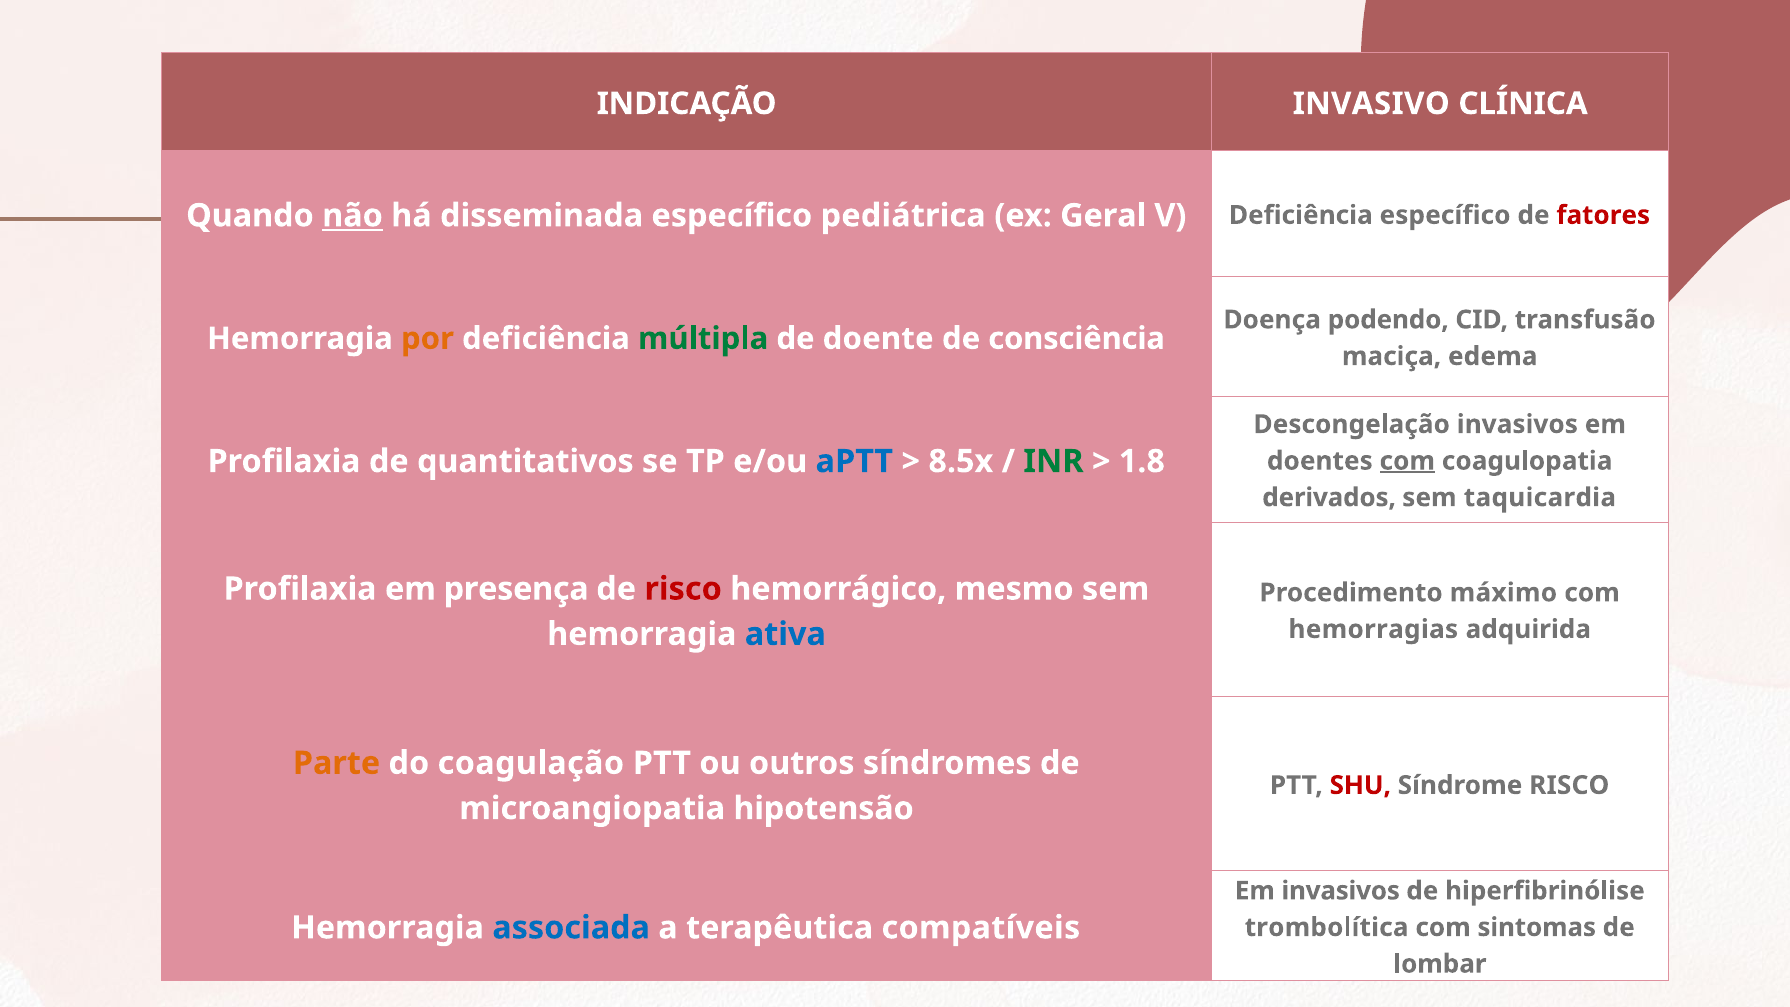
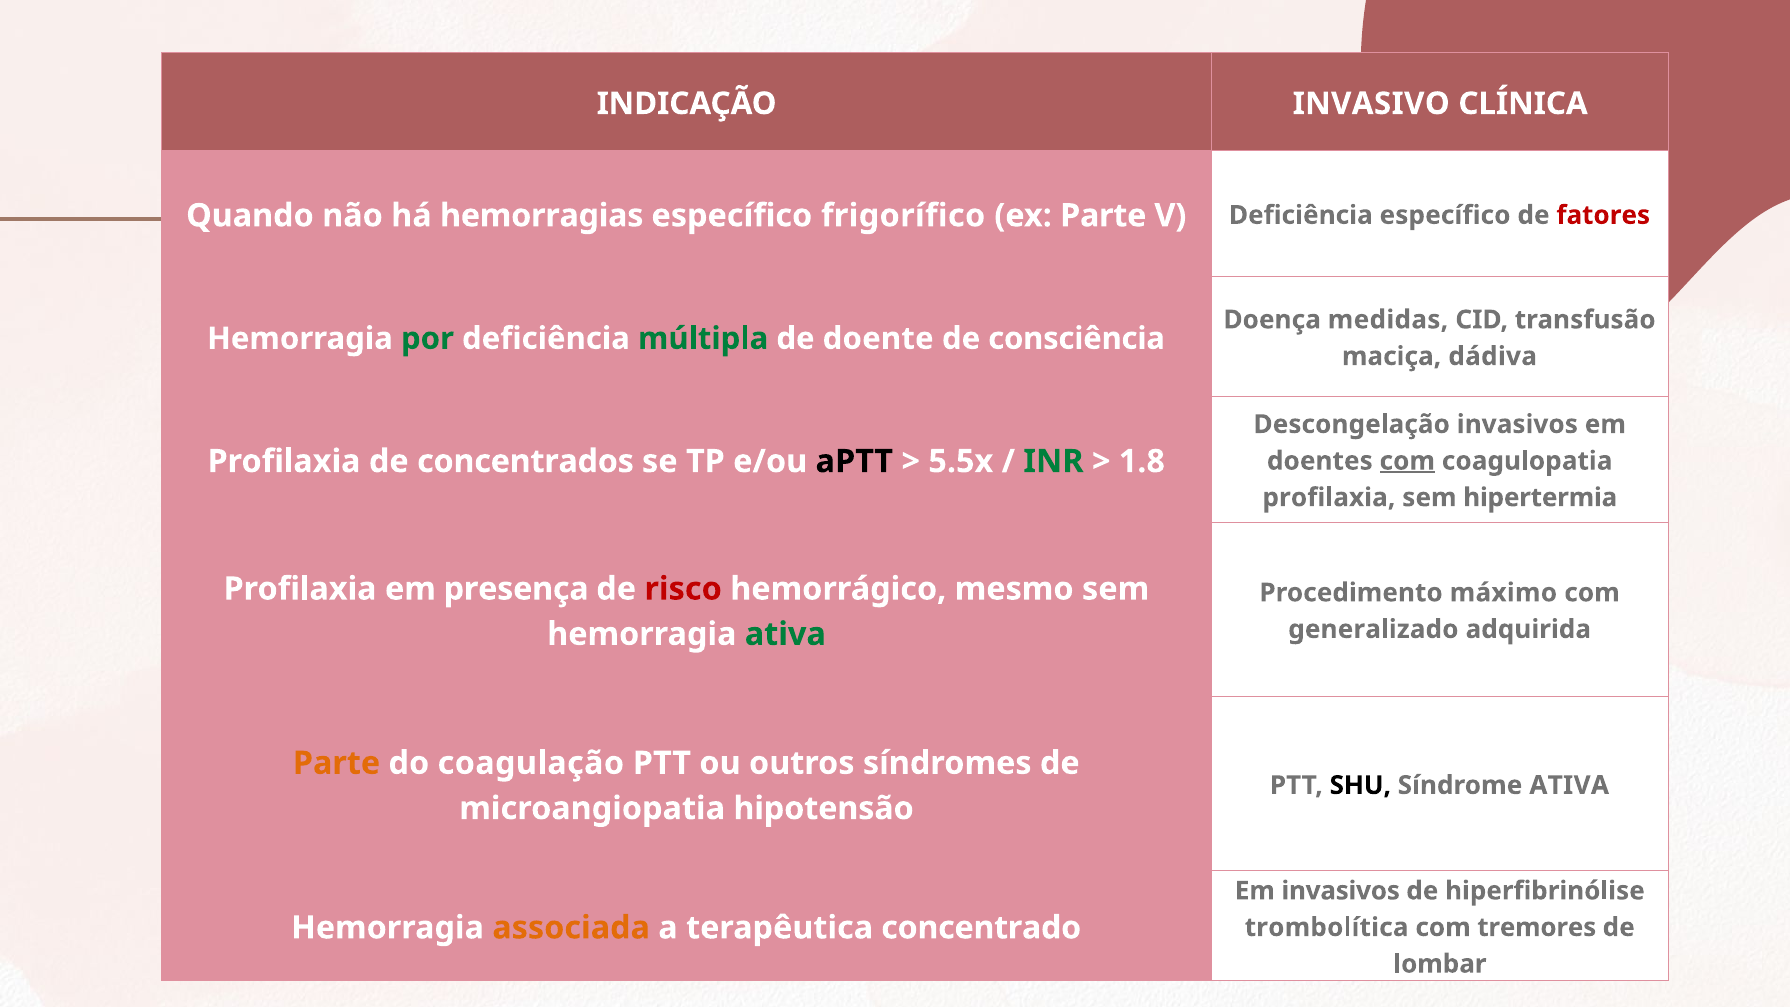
não underline: present -> none
disseminada: disseminada -> hemorragias
pediátrica: pediátrica -> frigorífico
ex Geral: Geral -> Parte
podendo: podendo -> medidas
por colour: orange -> green
edema: edema -> dádiva
quantitativos: quantitativos -> concentrados
aPTT colour: blue -> black
8.5x: 8.5x -> 5.5x
derivados at (1329, 498): derivados -> profilaxia
taquicardia: taquicardia -> hipertermia
hemorragias: hemorragias -> generalizado
ativa at (785, 634) colour: blue -> green
SHU colour: red -> black
Síndrome RISCO: RISCO -> ATIVA
associada colour: blue -> orange
compatíveis: compatíveis -> concentrado
sintomas: sintomas -> tremores
